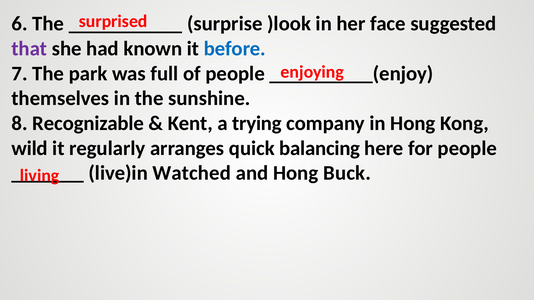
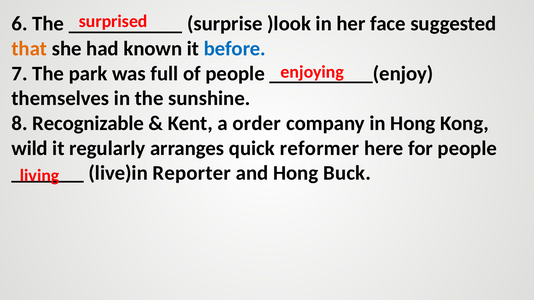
that colour: purple -> orange
trying: trying -> order
balancing: balancing -> reformer
Watched: Watched -> Reporter
